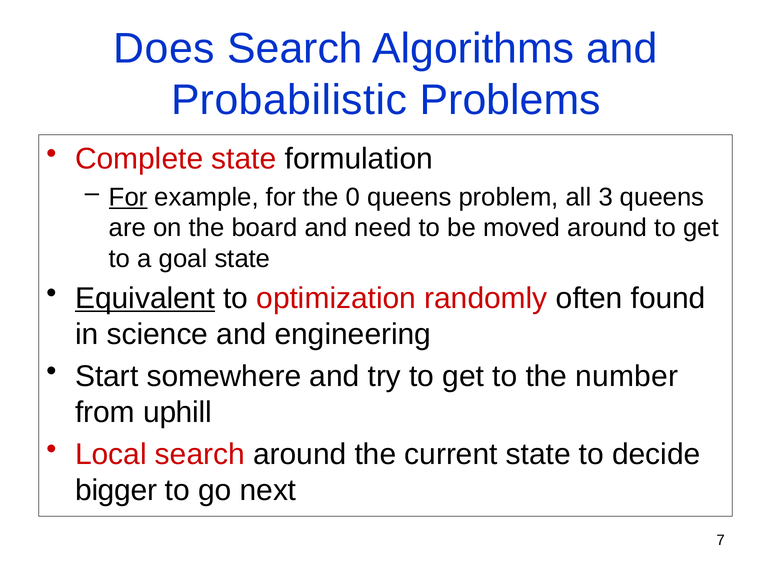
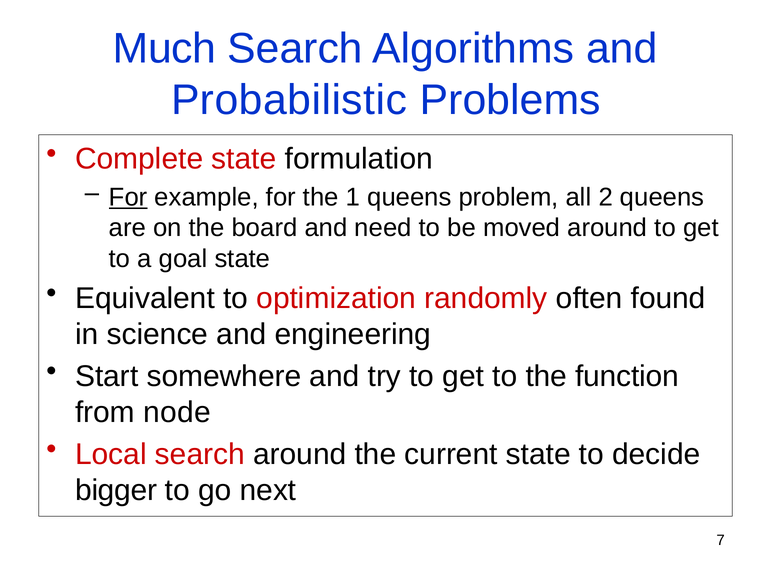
Does: Does -> Much
0: 0 -> 1
3: 3 -> 2
Equivalent underline: present -> none
number: number -> function
uphill: uphill -> node
